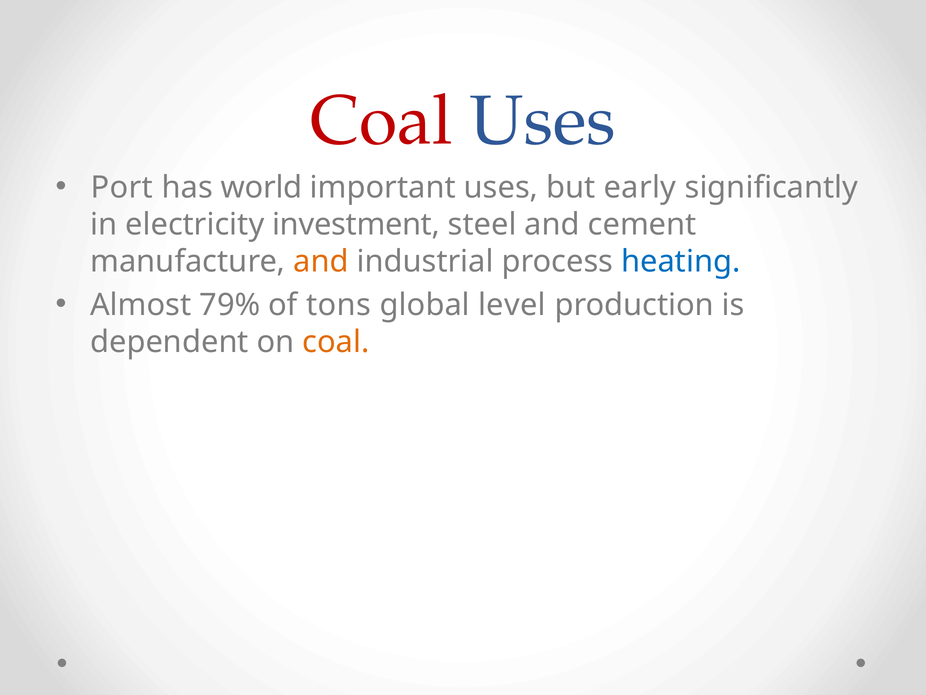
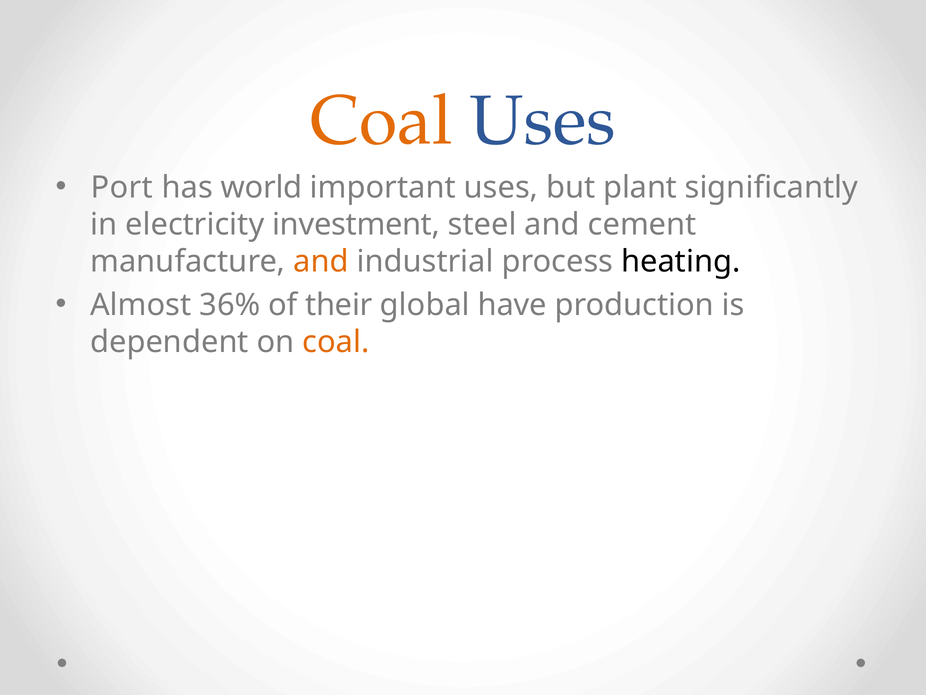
Coal at (381, 121) colour: red -> orange
early: early -> plant
heating colour: blue -> black
79%: 79% -> 36%
tons: tons -> their
level: level -> have
